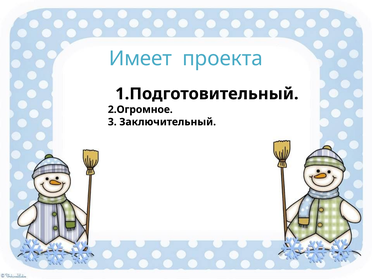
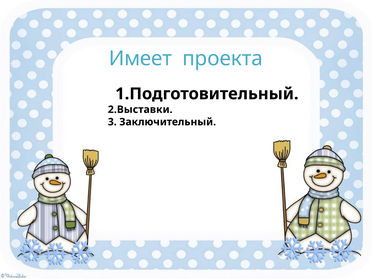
2.Огромное: 2.Огромное -> 2.Выставки
